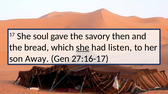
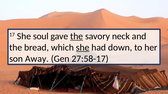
the at (77, 36) underline: none -> present
then: then -> neck
listen: listen -> down
27:16-17: 27:16-17 -> 27:58-17
